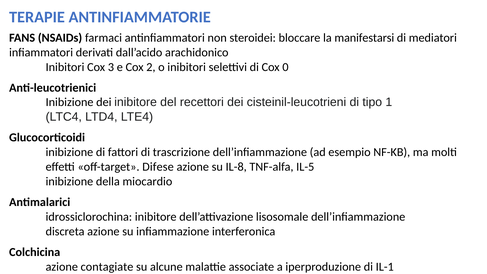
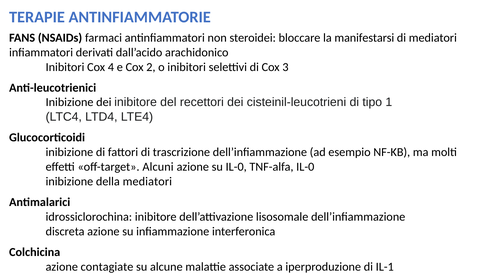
3: 3 -> 4
0: 0 -> 3
Difese: Difese -> Alcuni
su IL-8: IL-8 -> IL-0
TNF-alfa IL-5: IL-5 -> IL-0
della miocardio: miocardio -> mediatori
